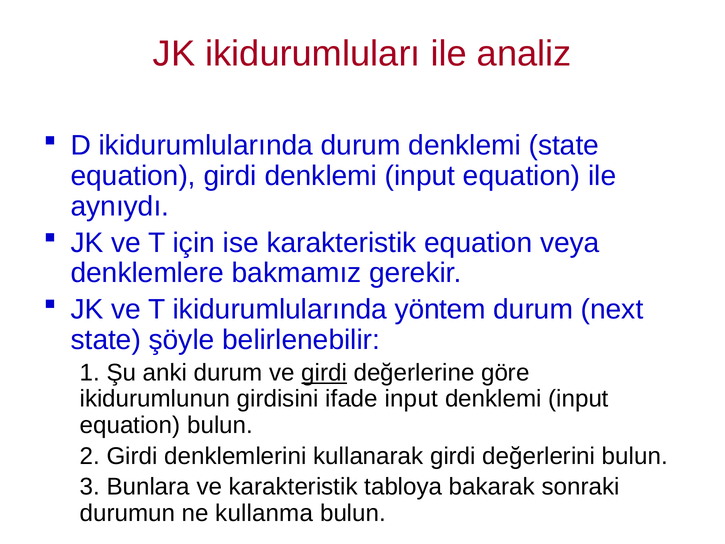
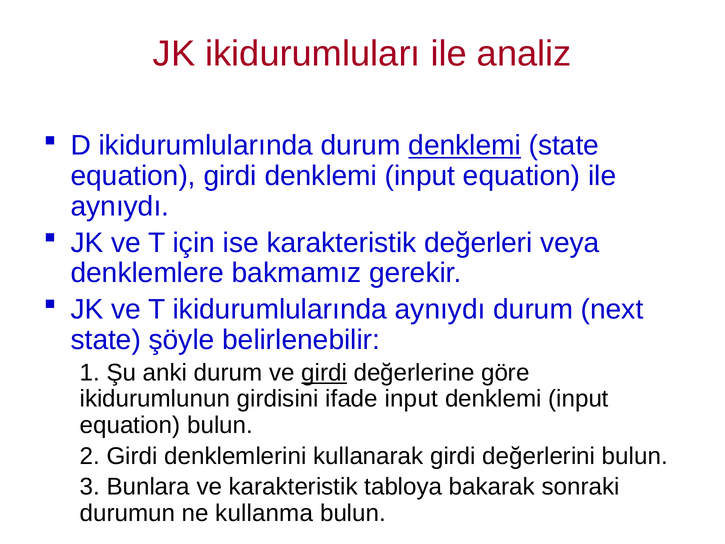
denklemi at (465, 146) underline: none -> present
karakteristik equation: equation -> değerleri
ikidurumlularında yöntem: yöntem -> aynıydı
